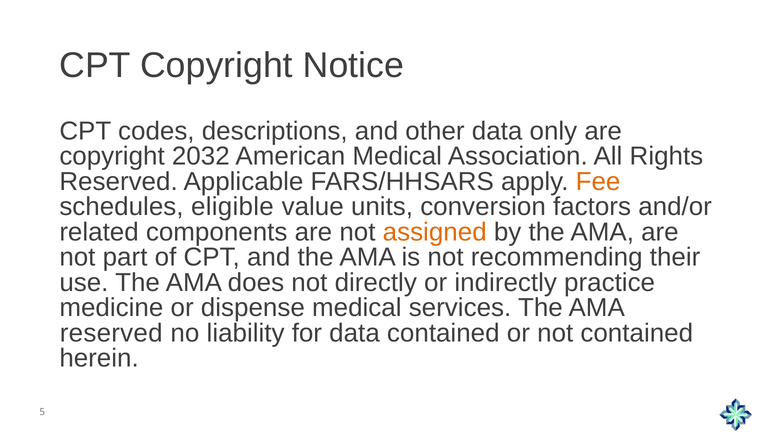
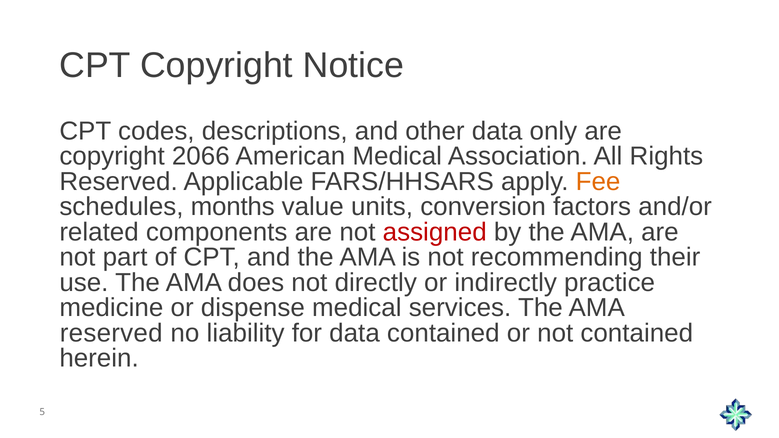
2032: 2032 -> 2066
eligible: eligible -> months
assigned colour: orange -> red
